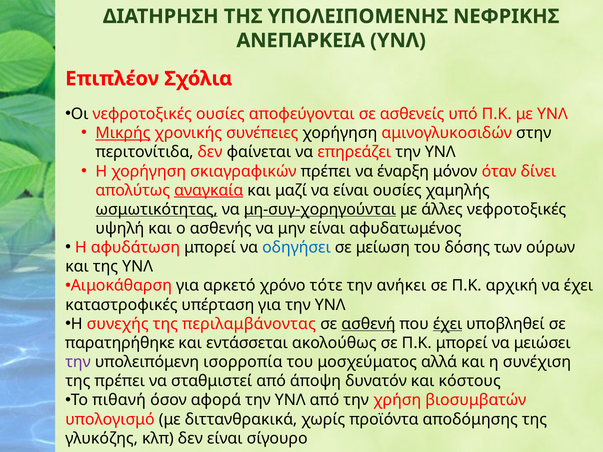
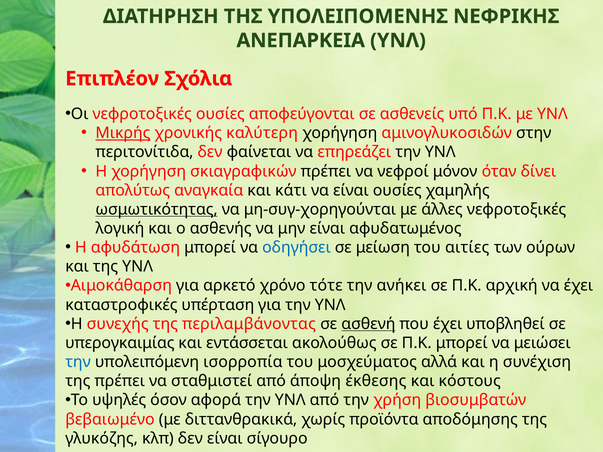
συνέπειες: συνέπειες -> καλύτερη
έναρξη: έναρξη -> νεφροί
αναγκαία underline: present -> none
μαζί: μαζί -> κάτι
μη-συγ-χορηγούνται underline: present -> none
υψηλή: υψηλή -> λογική
δόσης: δόσης -> αιτίες
έχει at (448, 324) underline: present -> none
παρατηρήθηκε: παρατηρήθηκε -> υπερογκαιμίας
την at (78, 362) colour: purple -> blue
δυνατόν: δυνατόν -> έκθεσης
πιθανή: πιθανή -> υψηλές
υπολογισμό: υπολογισμό -> βεβαιωμένο
